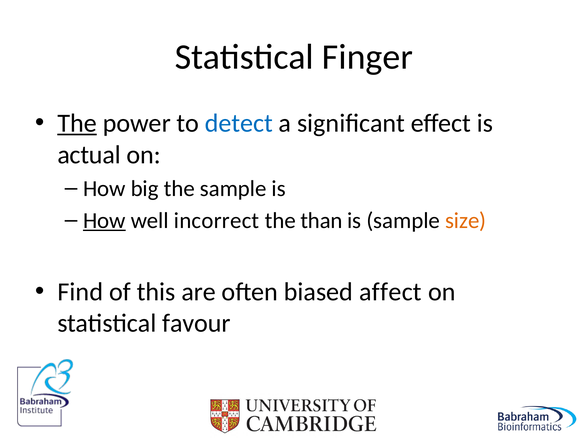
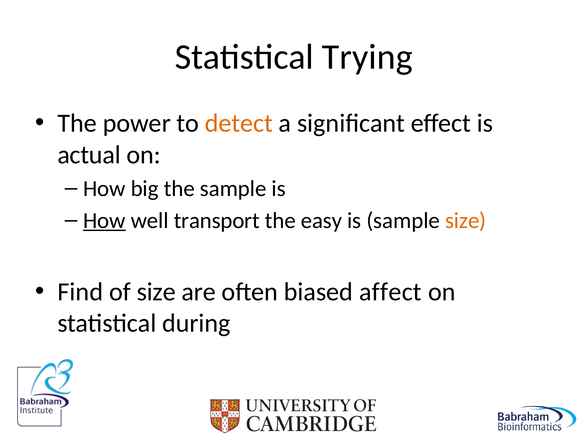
Finger: Finger -> Trying
The at (77, 123) underline: present -> none
detect colour: blue -> orange
incorrect: incorrect -> transport
than: than -> easy
of this: this -> size
favour: favour -> during
